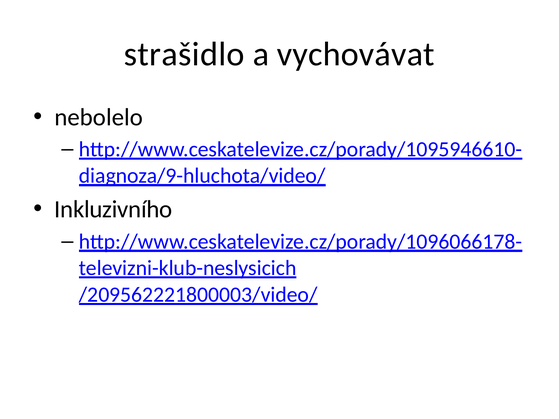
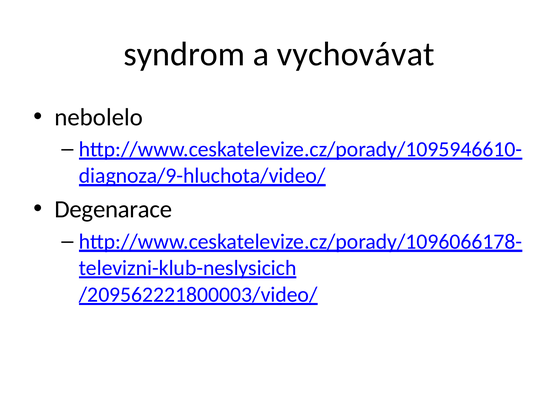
strašidlo: strašidlo -> syndrom
Inkluzivního: Inkluzivního -> Degenarace
